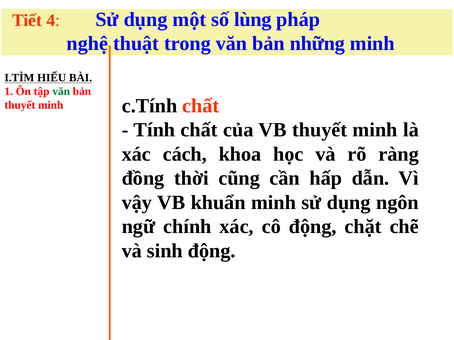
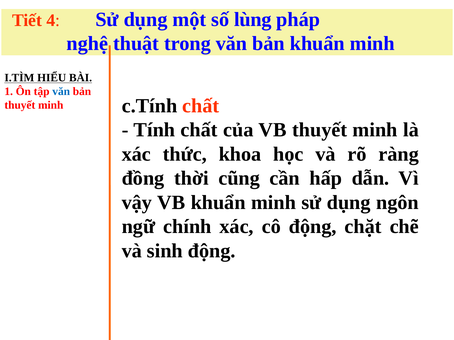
bản những: những -> khuẩn
văn at (61, 92) colour: green -> blue
cách: cách -> thức
